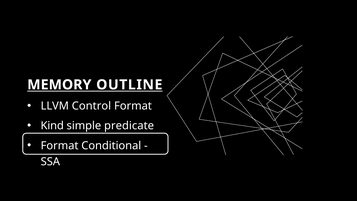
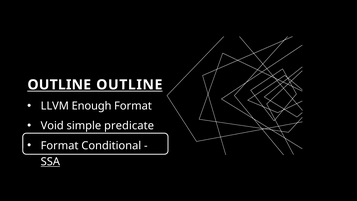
MEMORY at (59, 85): MEMORY -> OUTLINE
Control: Control -> Enough
Kind: Kind -> Void
SSA underline: none -> present
